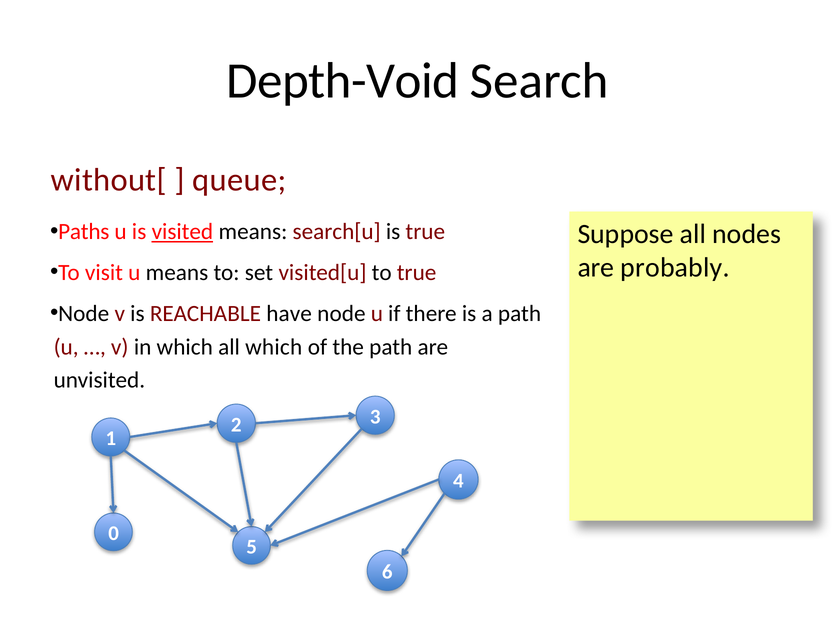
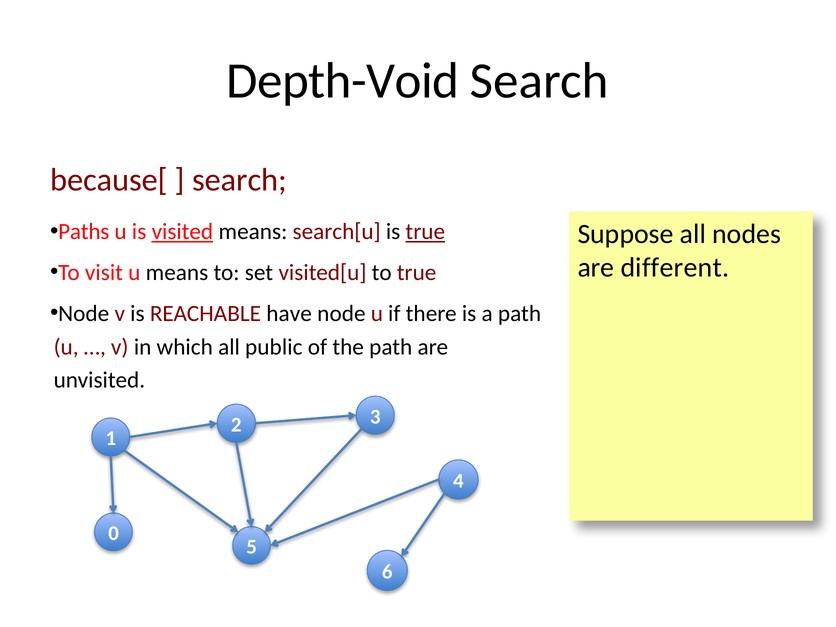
without[: without[ -> because[
queue at (239, 180): queue -> search
true at (425, 232) underline: none -> present
probably: probably -> different
all which: which -> public
